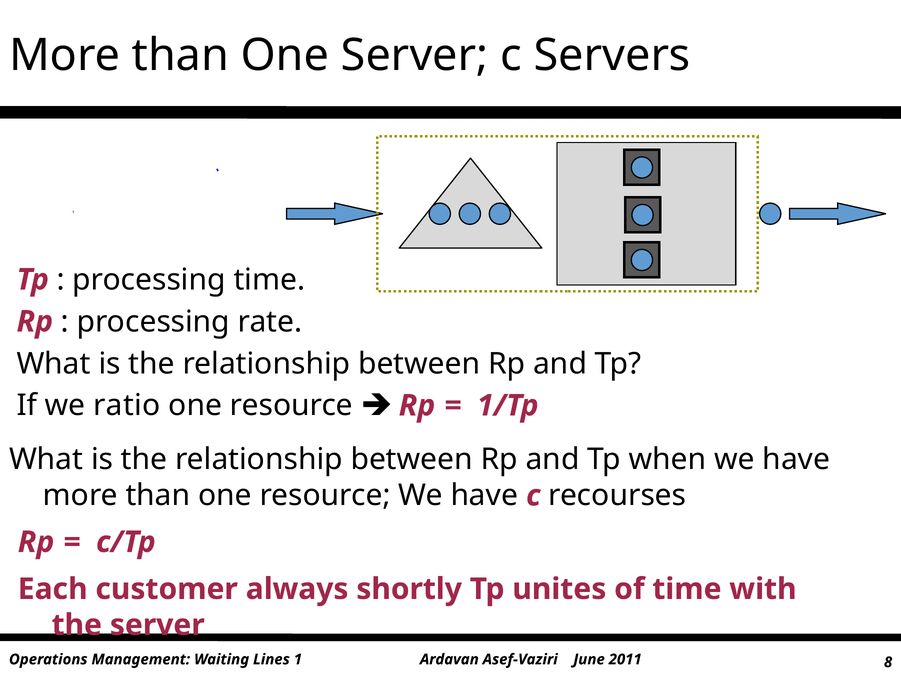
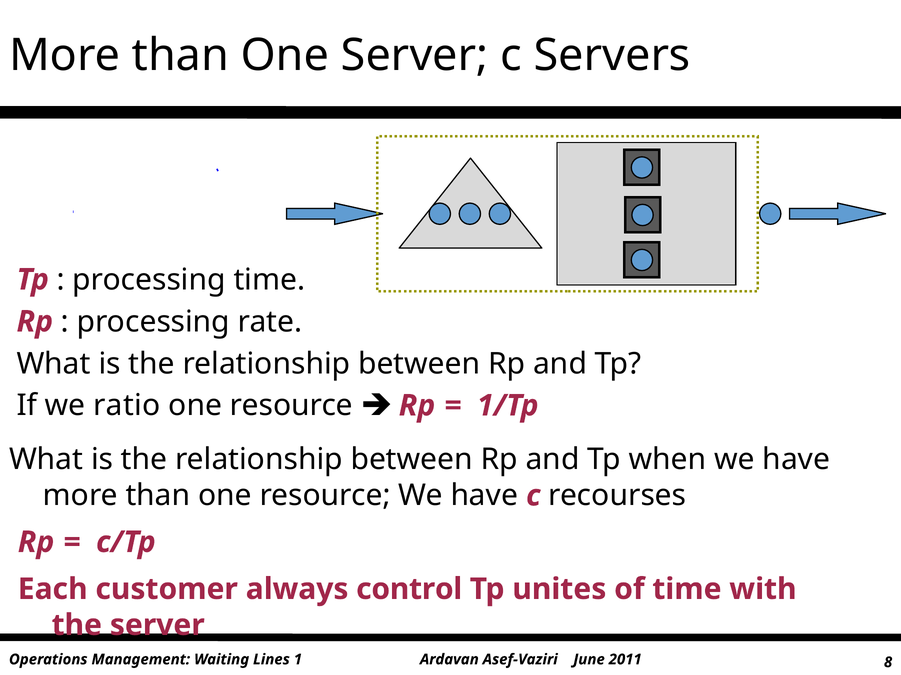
shortly: shortly -> control
